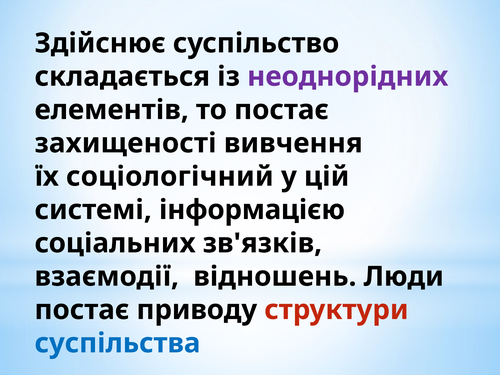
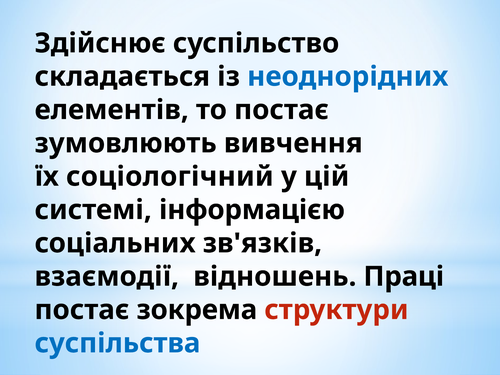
неоднорідних colour: purple -> blue
захищеності: захищеності -> зумовлюють
Люди: Люди -> Праці
приводу: приводу -> зокрема
